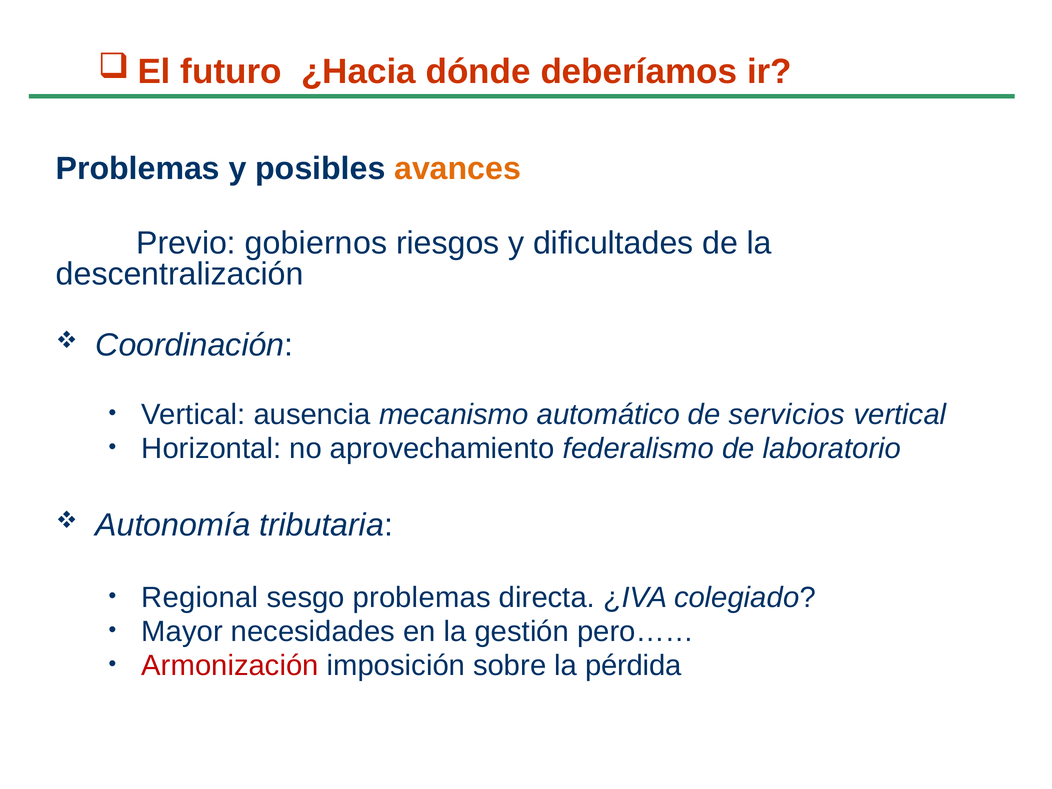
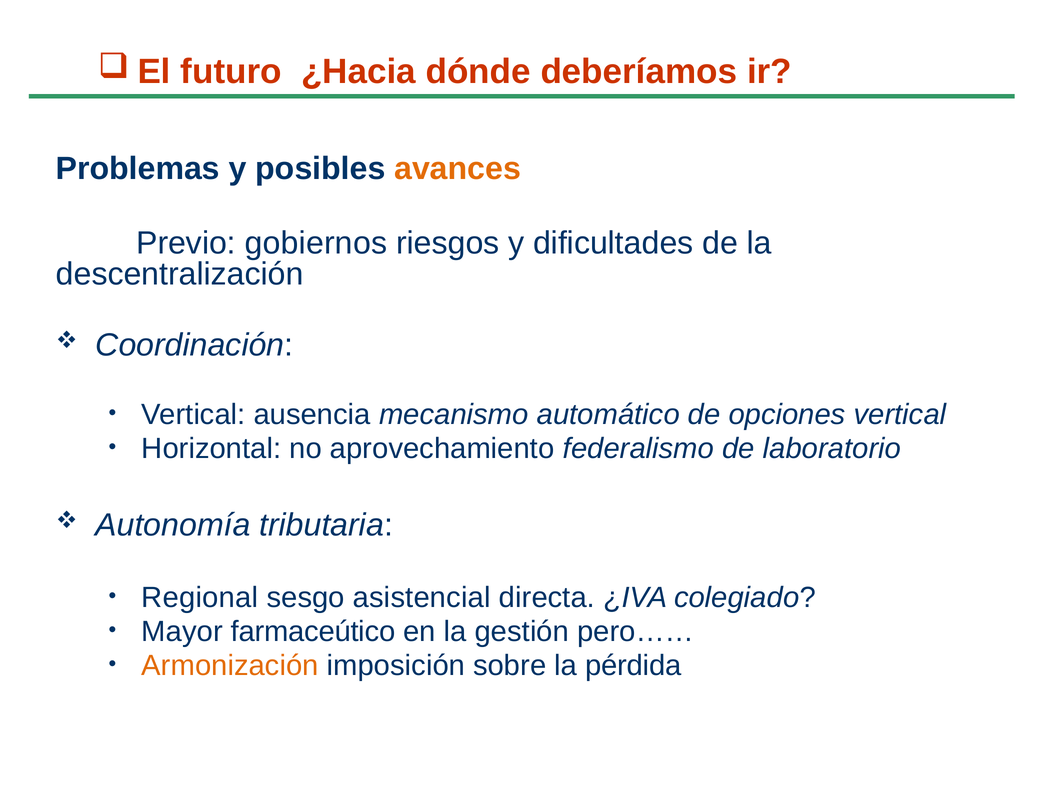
servicios: servicios -> opciones
sesgo problemas: problemas -> asistencial
necesidades: necesidades -> farmaceútico
Armonización colour: red -> orange
